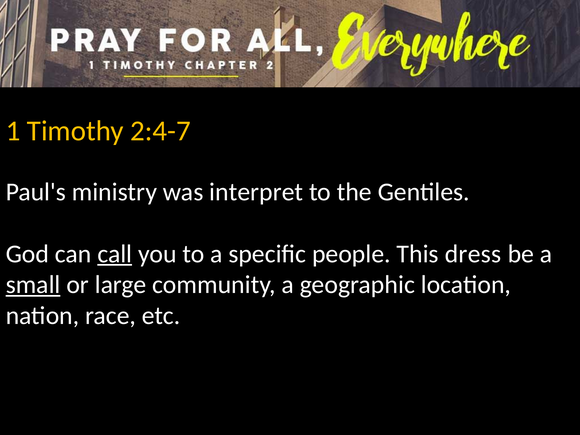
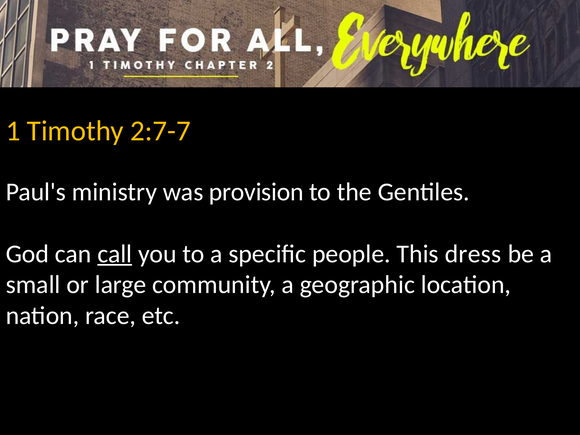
2:4-7: 2:4-7 -> 2:7-7
interpret: interpret -> provision
small underline: present -> none
